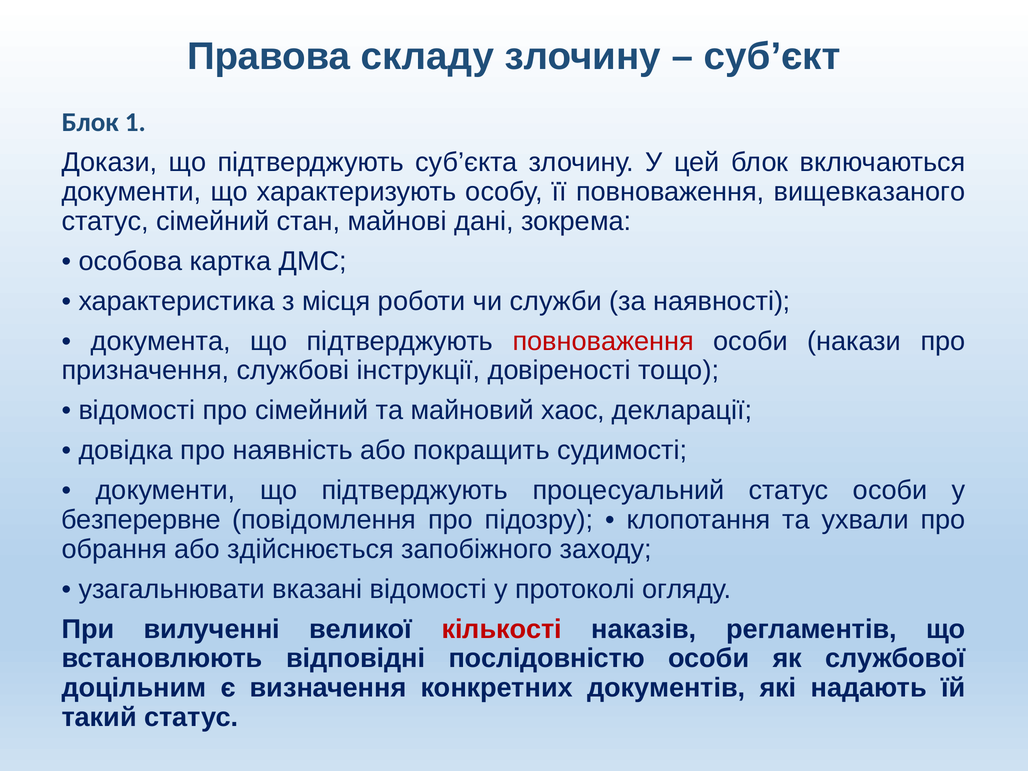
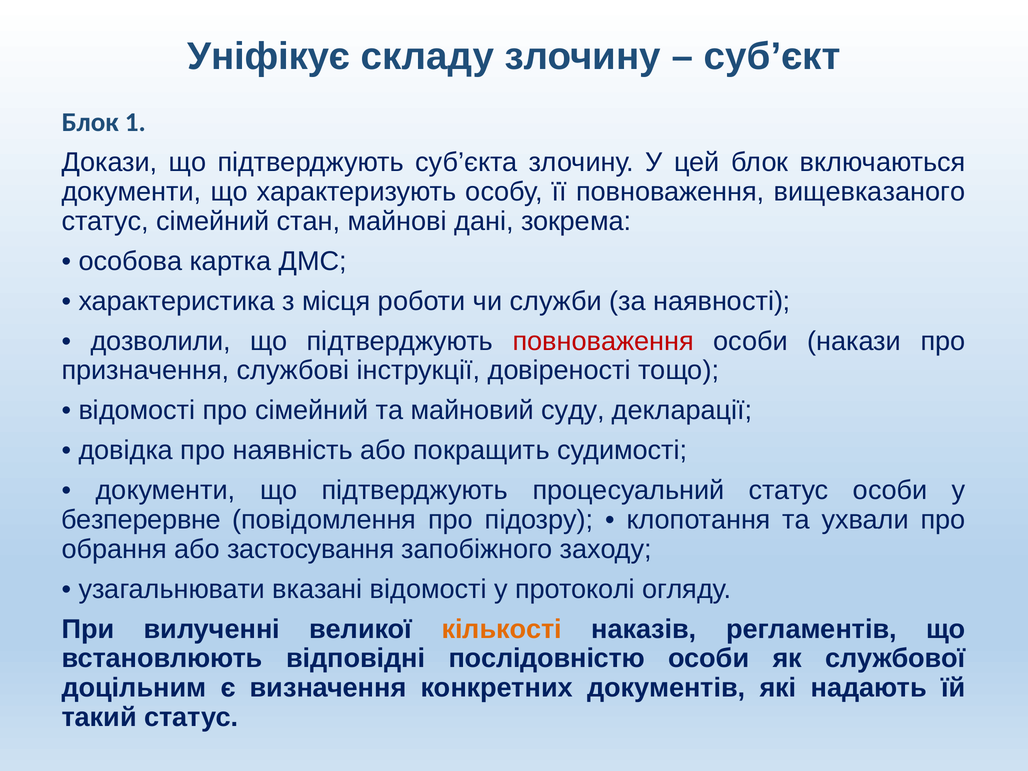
Правова: Правова -> Уніфікує
документа: документа -> дозволили
хаос: хаос -> суду
здійснюється: здійснюється -> застосування
кількості colour: red -> orange
